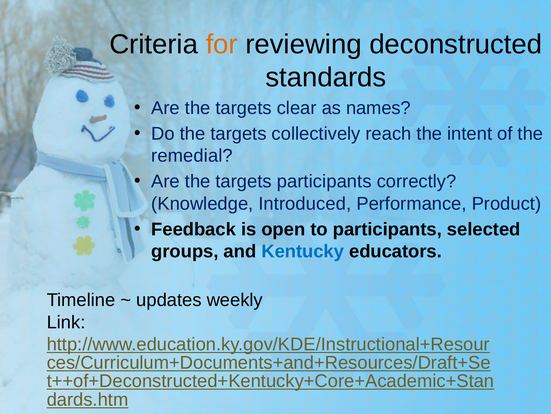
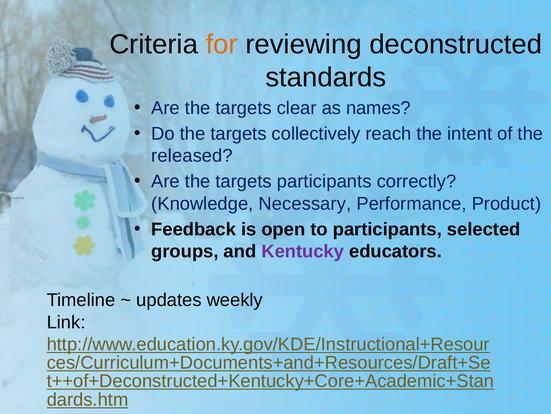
remedial: remedial -> released
Introduced: Introduced -> Necessary
Kentucky colour: blue -> purple
